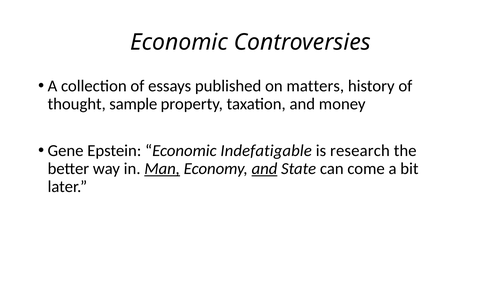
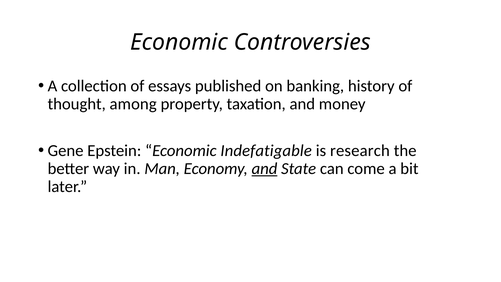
matters: matters -> banking
sample: sample -> among
Man underline: present -> none
